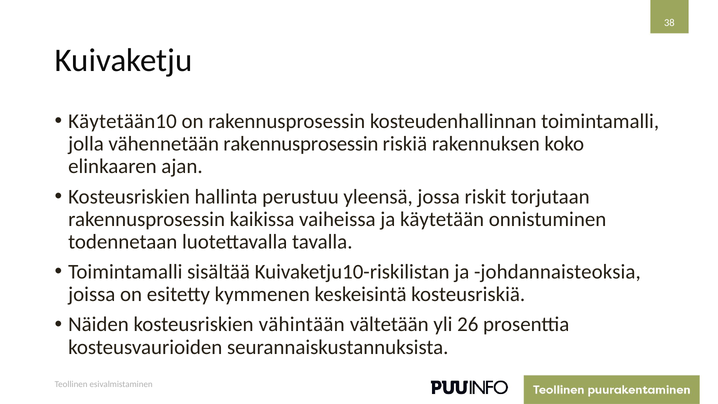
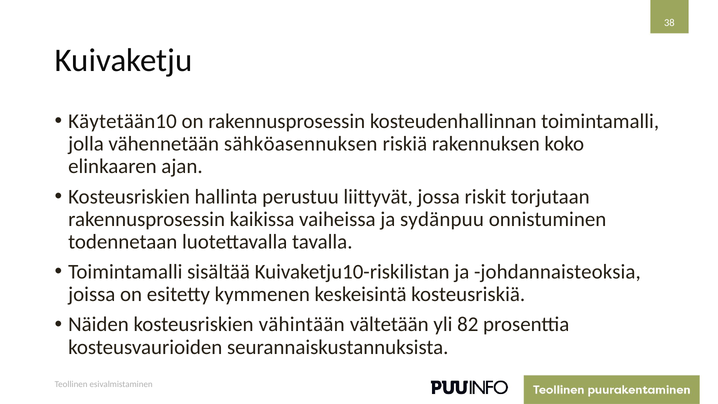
vähennetään rakennusprosessin: rakennusprosessin -> sähköasennuksen
yleensä: yleensä -> liittyvät
käytetään: käytetään -> sydänpuu
26: 26 -> 82
